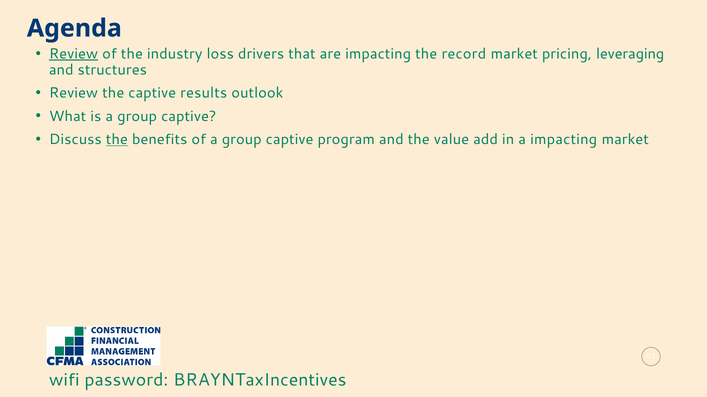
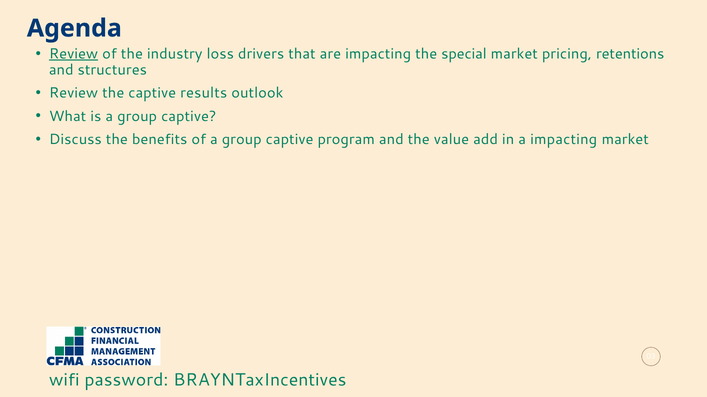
record: record -> special
leveraging: leveraging -> retentions
the at (117, 140) underline: present -> none
